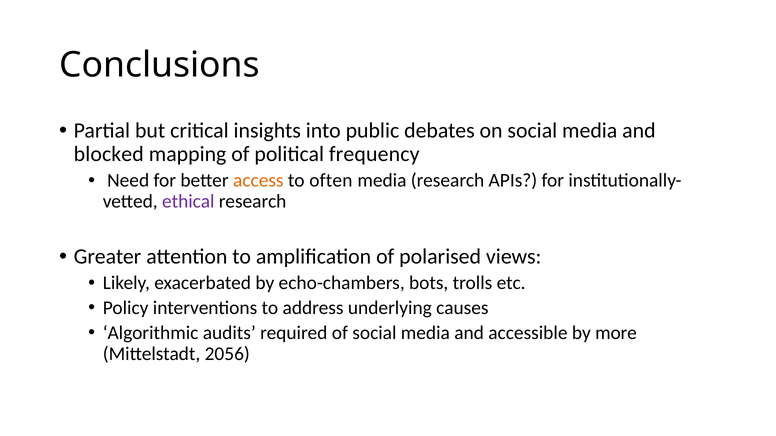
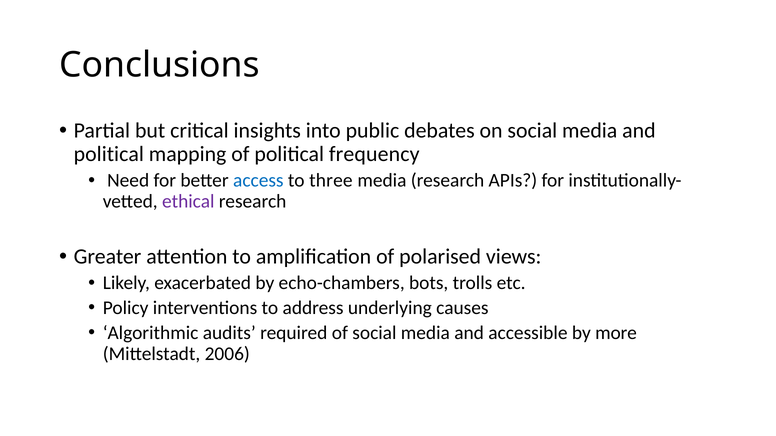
blocked at (109, 154): blocked -> political
access colour: orange -> blue
often: often -> three
2056: 2056 -> 2006
